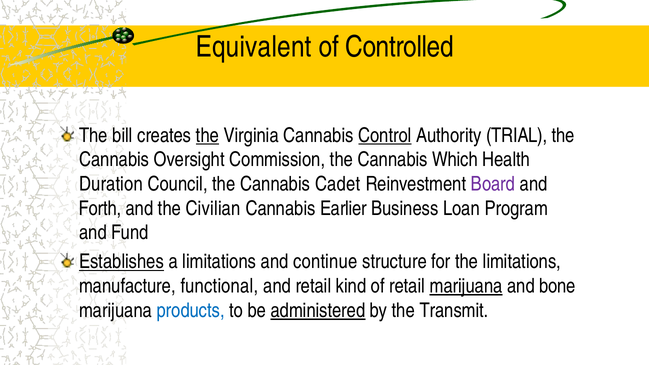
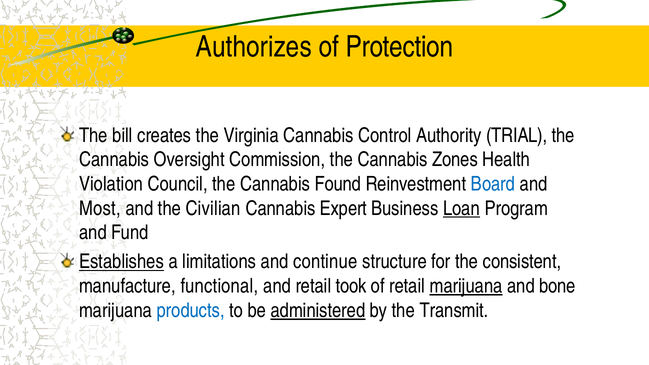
Equivalent: Equivalent -> Authorizes
Controlled: Controlled -> Protection
the at (207, 135) underline: present -> none
Control underline: present -> none
Which: Which -> Zones
Duration: Duration -> Violation
Cadet: Cadet -> Found
Board colour: purple -> blue
Forth: Forth -> Most
Earlier: Earlier -> Expert
Loan underline: none -> present
the limitations: limitations -> consistent
kind: kind -> took
